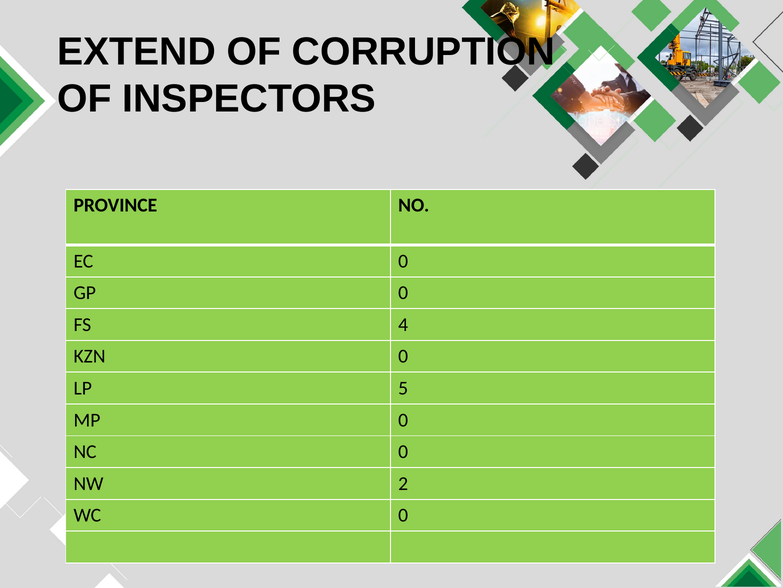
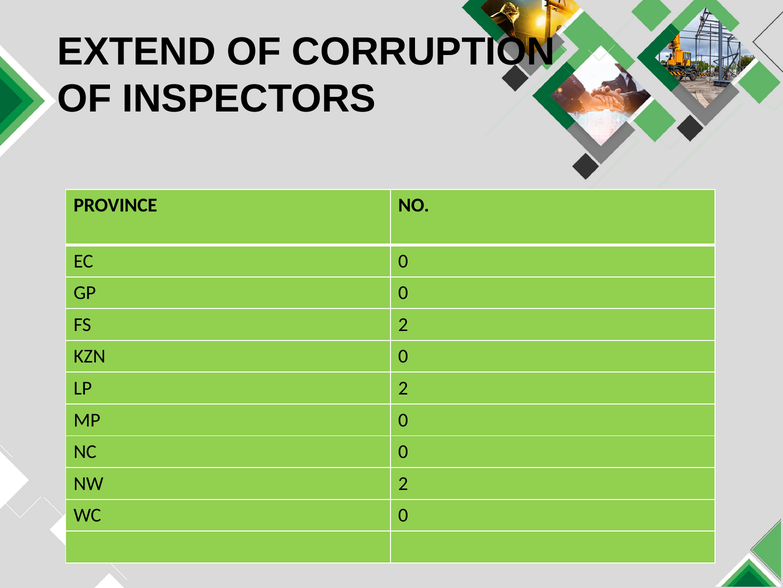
FS 4: 4 -> 2
LP 5: 5 -> 2
